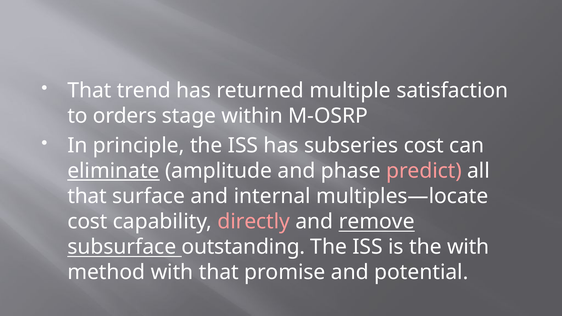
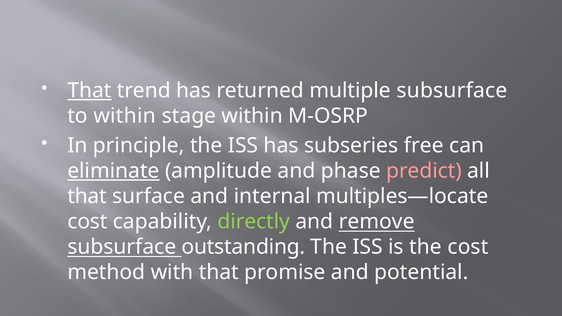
That at (89, 91) underline: none -> present
multiple satisfaction: satisfaction -> subsurface
to orders: orders -> within
subseries cost: cost -> free
directly colour: pink -> light green
the with: with -> cost
